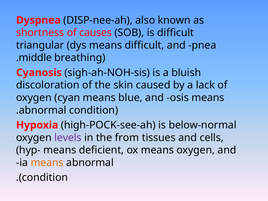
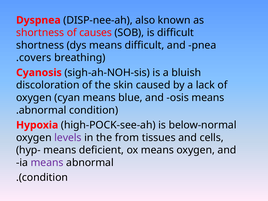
triangular at (40, 45): triangular -> shortness
middle: middle -> covers
means at (47, 163) colour: orange -> purple
